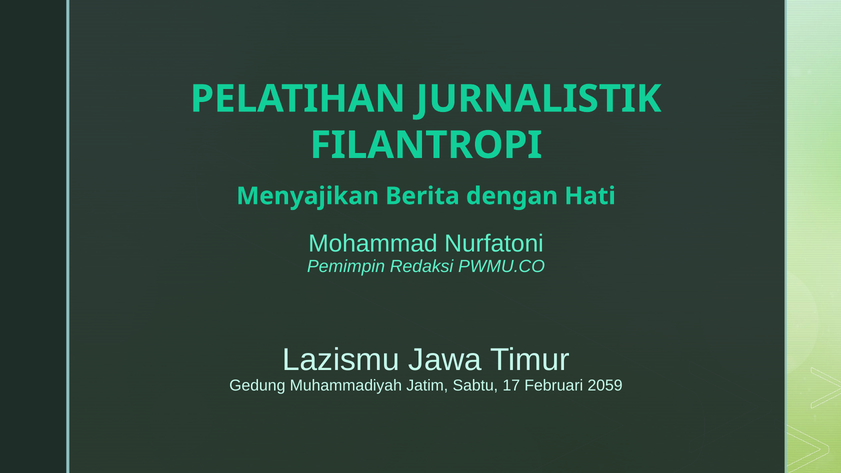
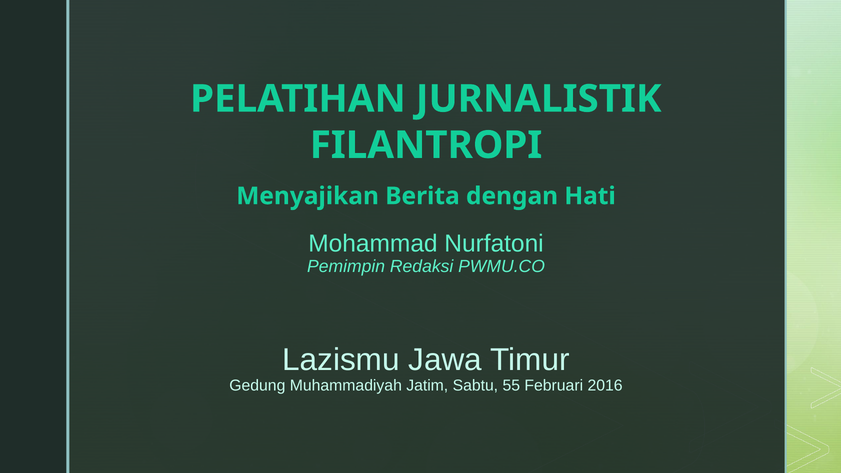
17: 17 -> 55
2059: 2059 -> 2016
